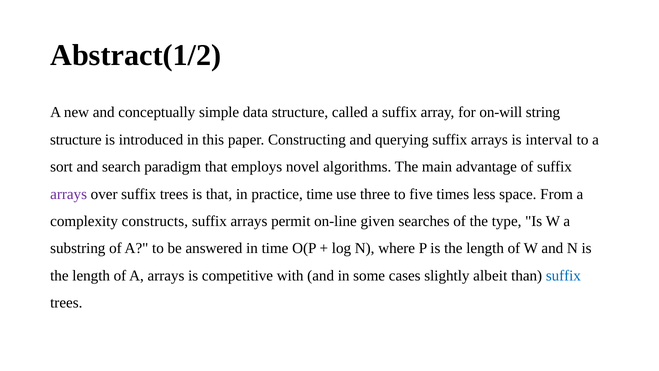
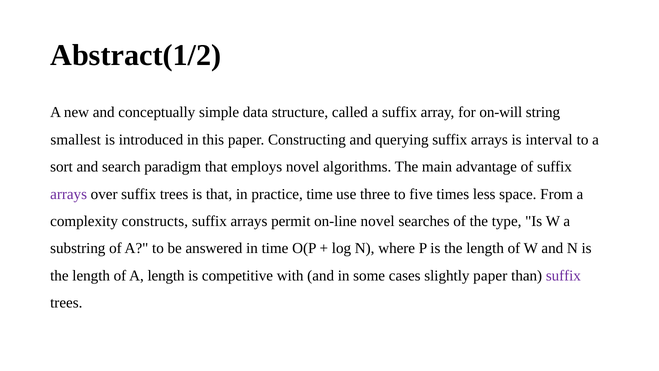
structure at (76, 140): structure -> smallest
on-line given: given -> novel
A arrays: arrays -> length
slightly albeit: albeit -> paper
suffix at (563, 275) colour: blue -> purple
